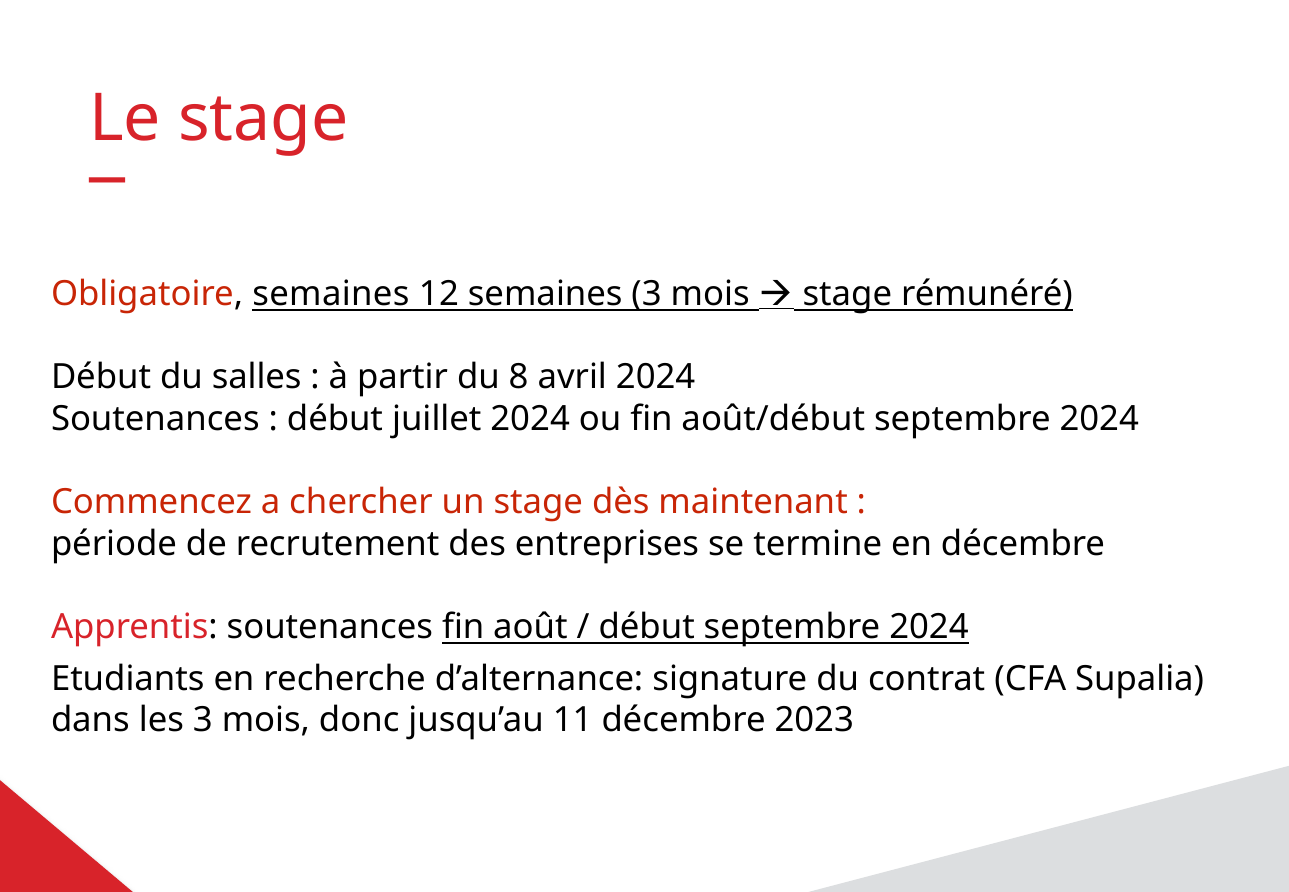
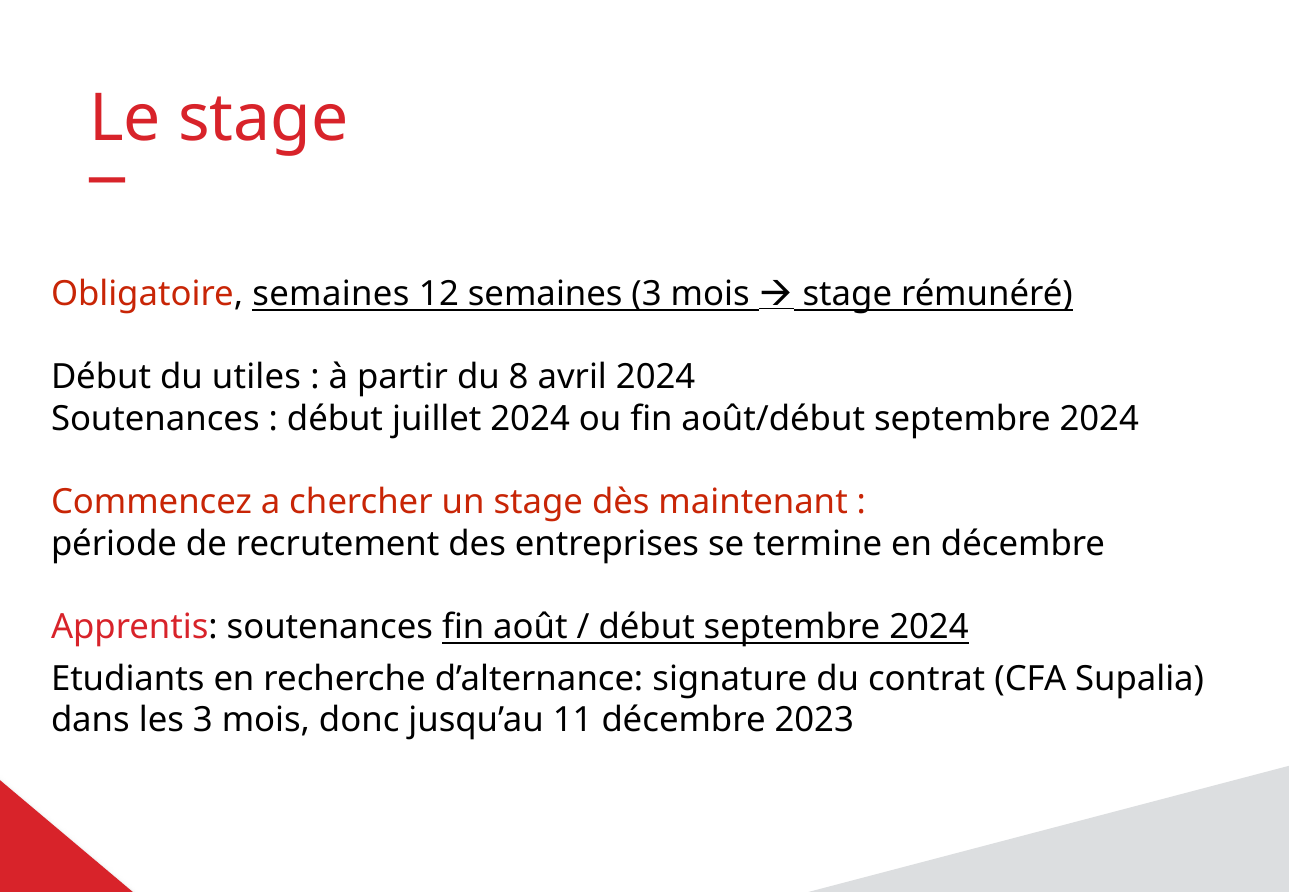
salles: salles -> utiles
